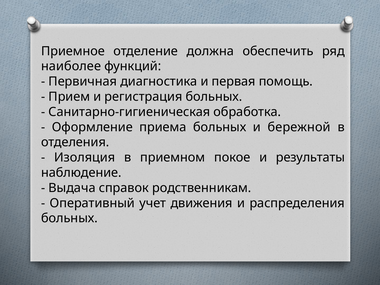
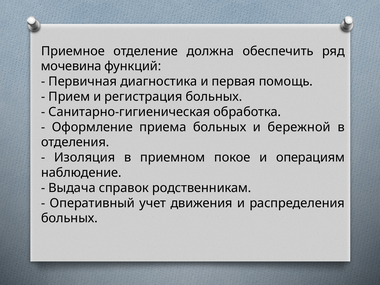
наиболее: наиболее -> мочевина
результаты: результаты -> операциям
